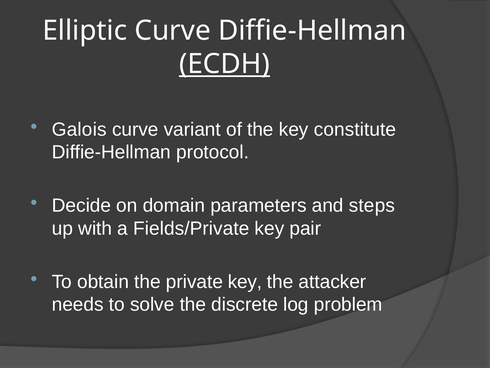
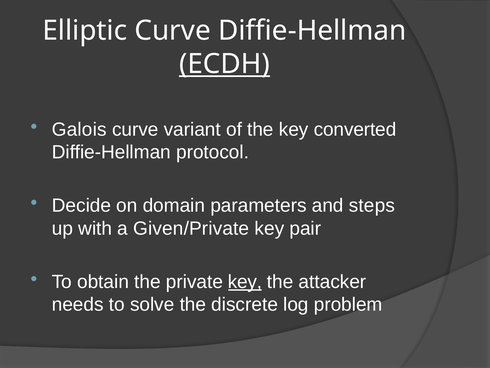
constitute: constitute -> converted
Fields/Private: Fields/Private -> Given/Private
key at (245, 281) underline: none -> present
